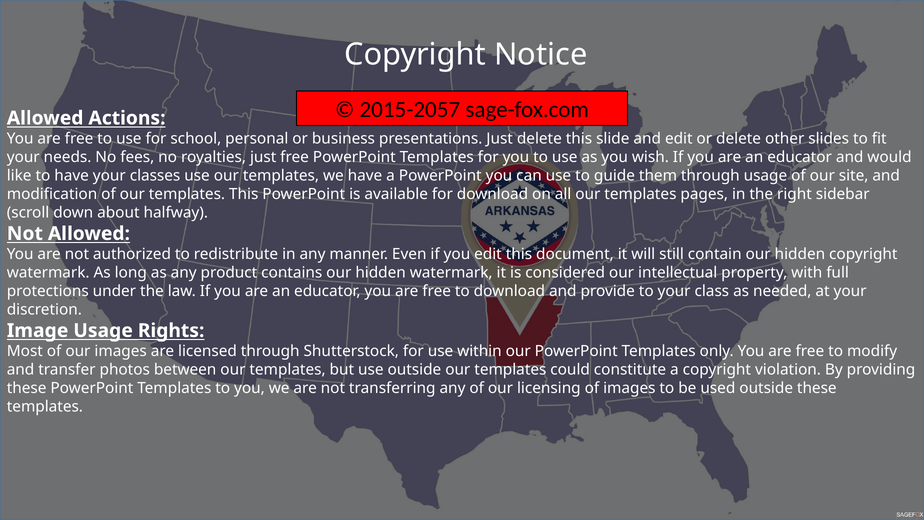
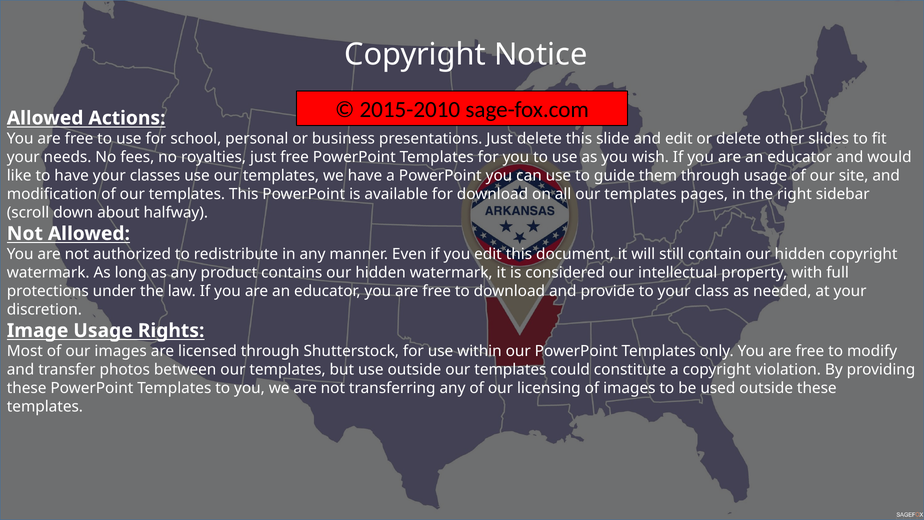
2015-2057: 2015-2057 -> 2015-2010
